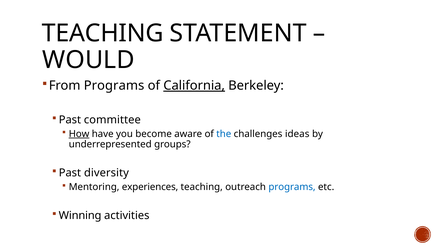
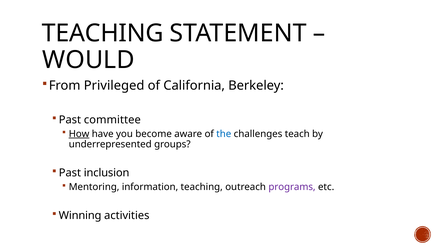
From Programs: Programs -> Privileged
California underline: present -> none
ideas: ideas -> teach
diversity: diversity -> inclusion
experiences: experiences -> information
programs at (292, 187) colour: blue -> purple
